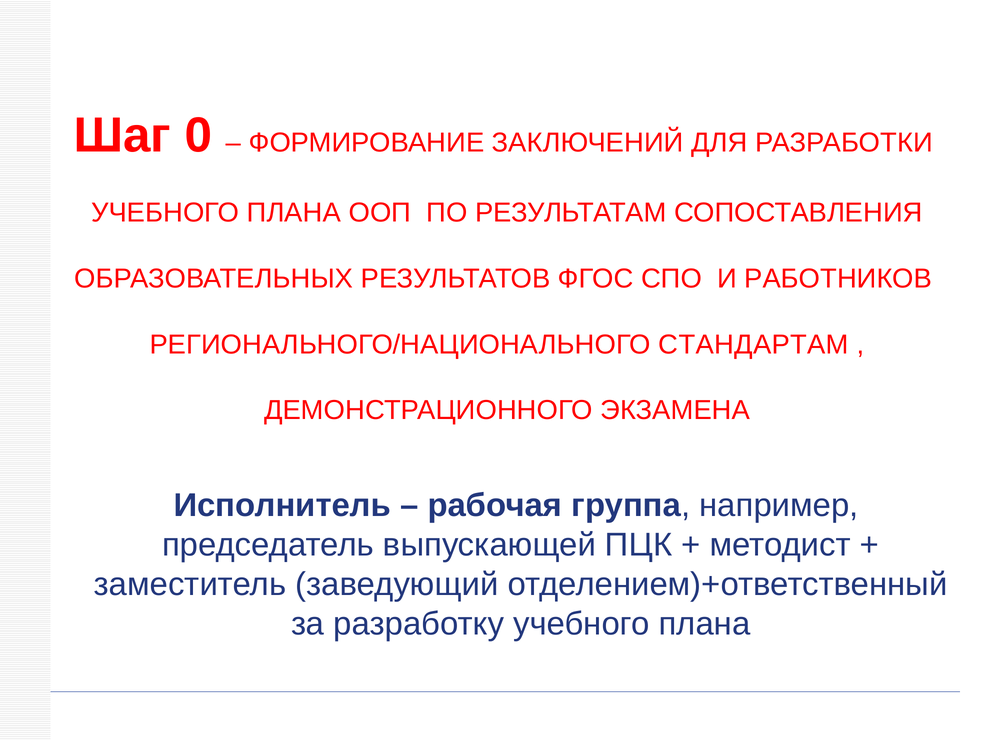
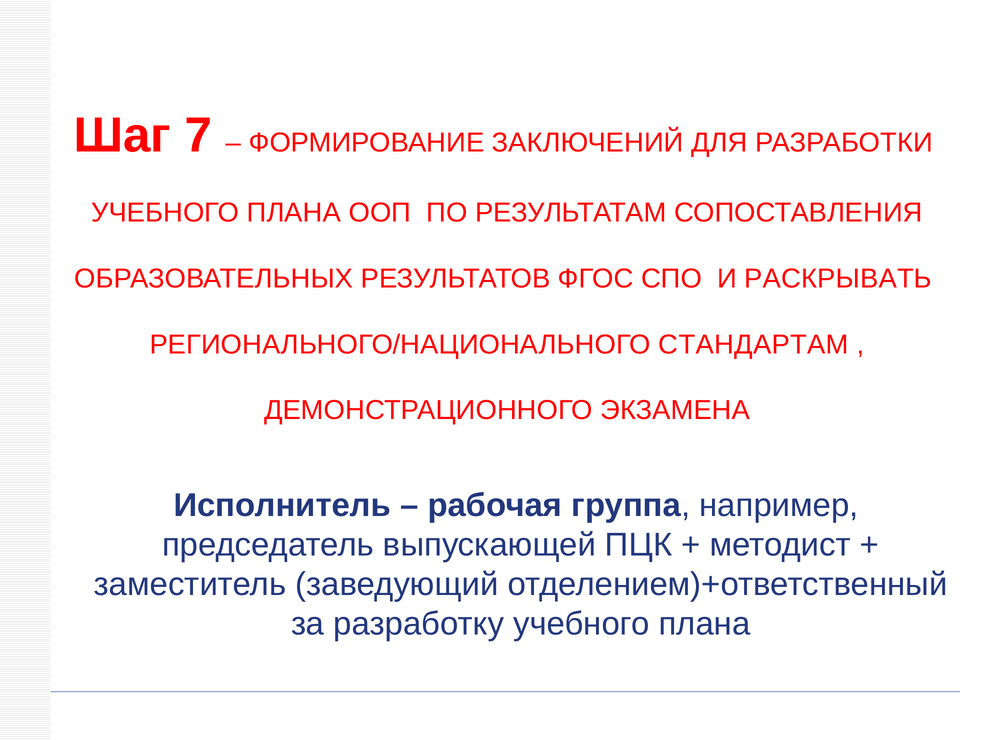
0: 0 -> 7
РАБОТНИКОВ: РАБОТНИКОВ -> РАСКРЫВАТЬ
